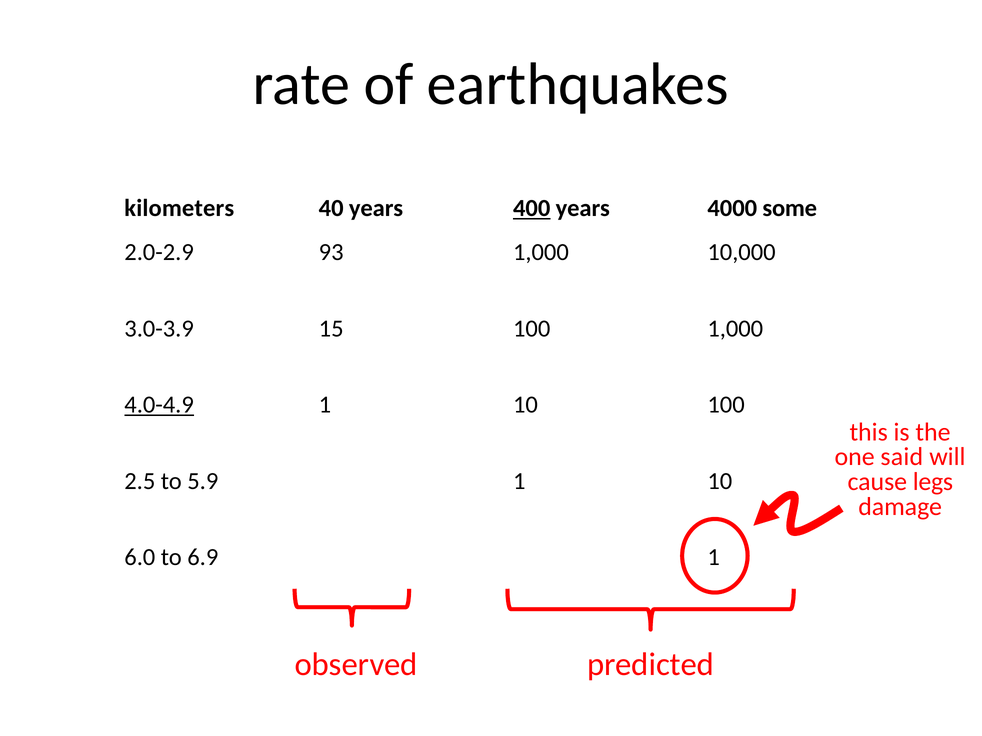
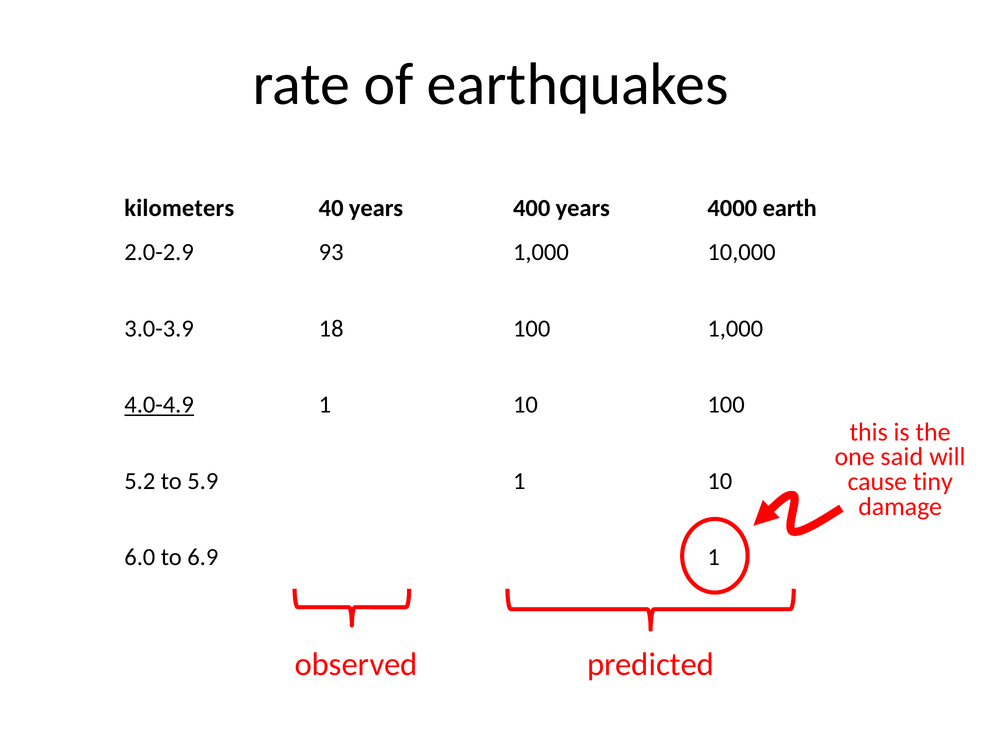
400 underline: present -> none
some: some -> earth
15: 15 -> 18
2.5: 2.5 -> 5.2
legs: legs -> tiny
